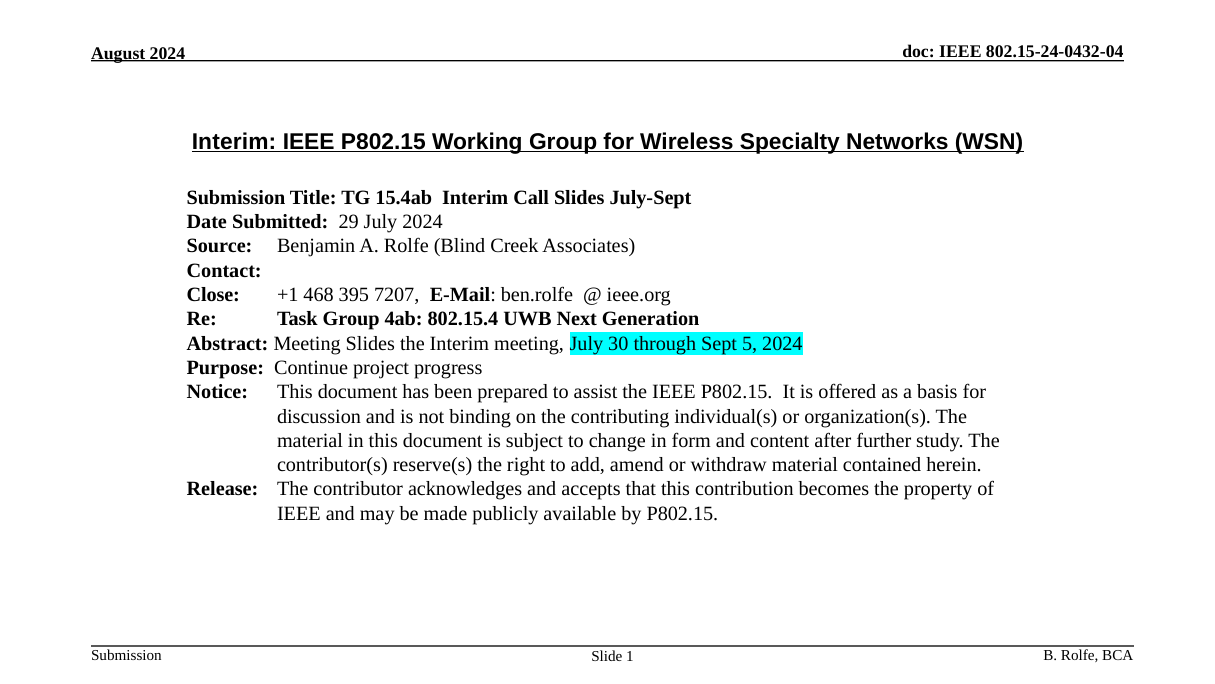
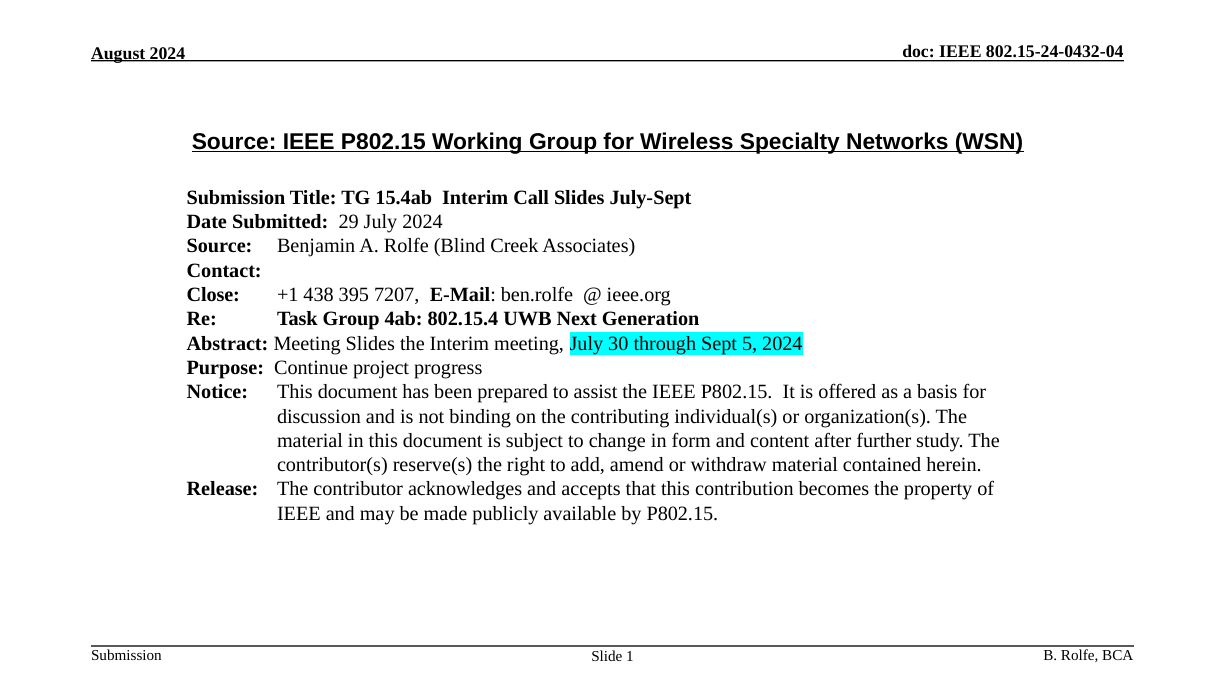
Interim at (234, 141): Interim -> Source
468: 468 -> 438
